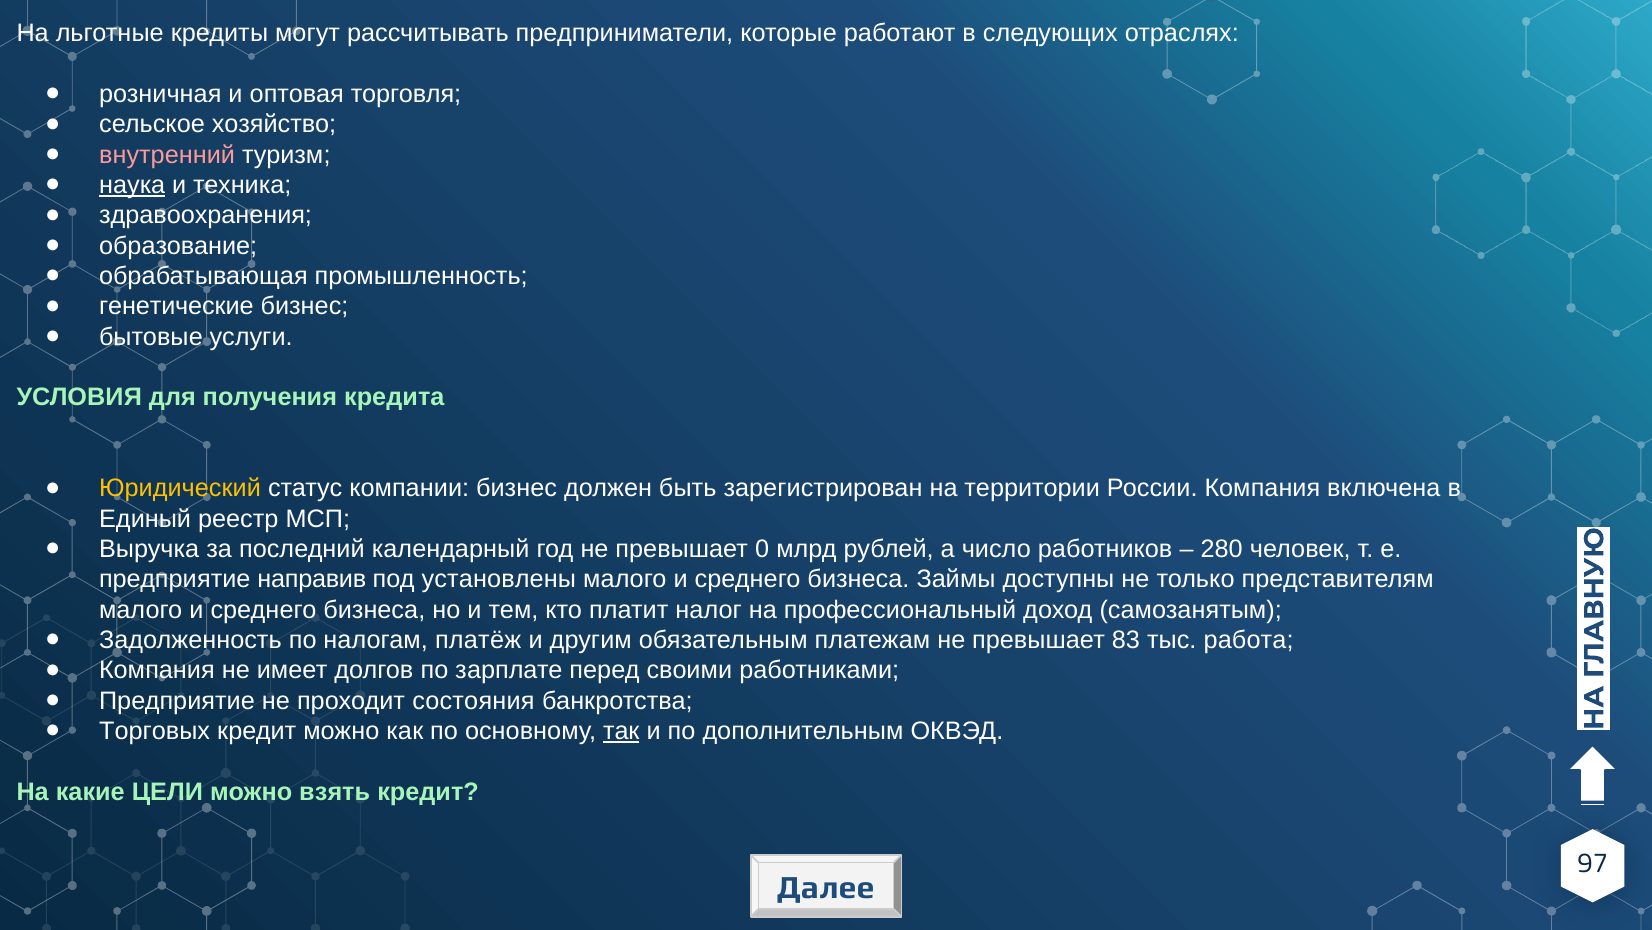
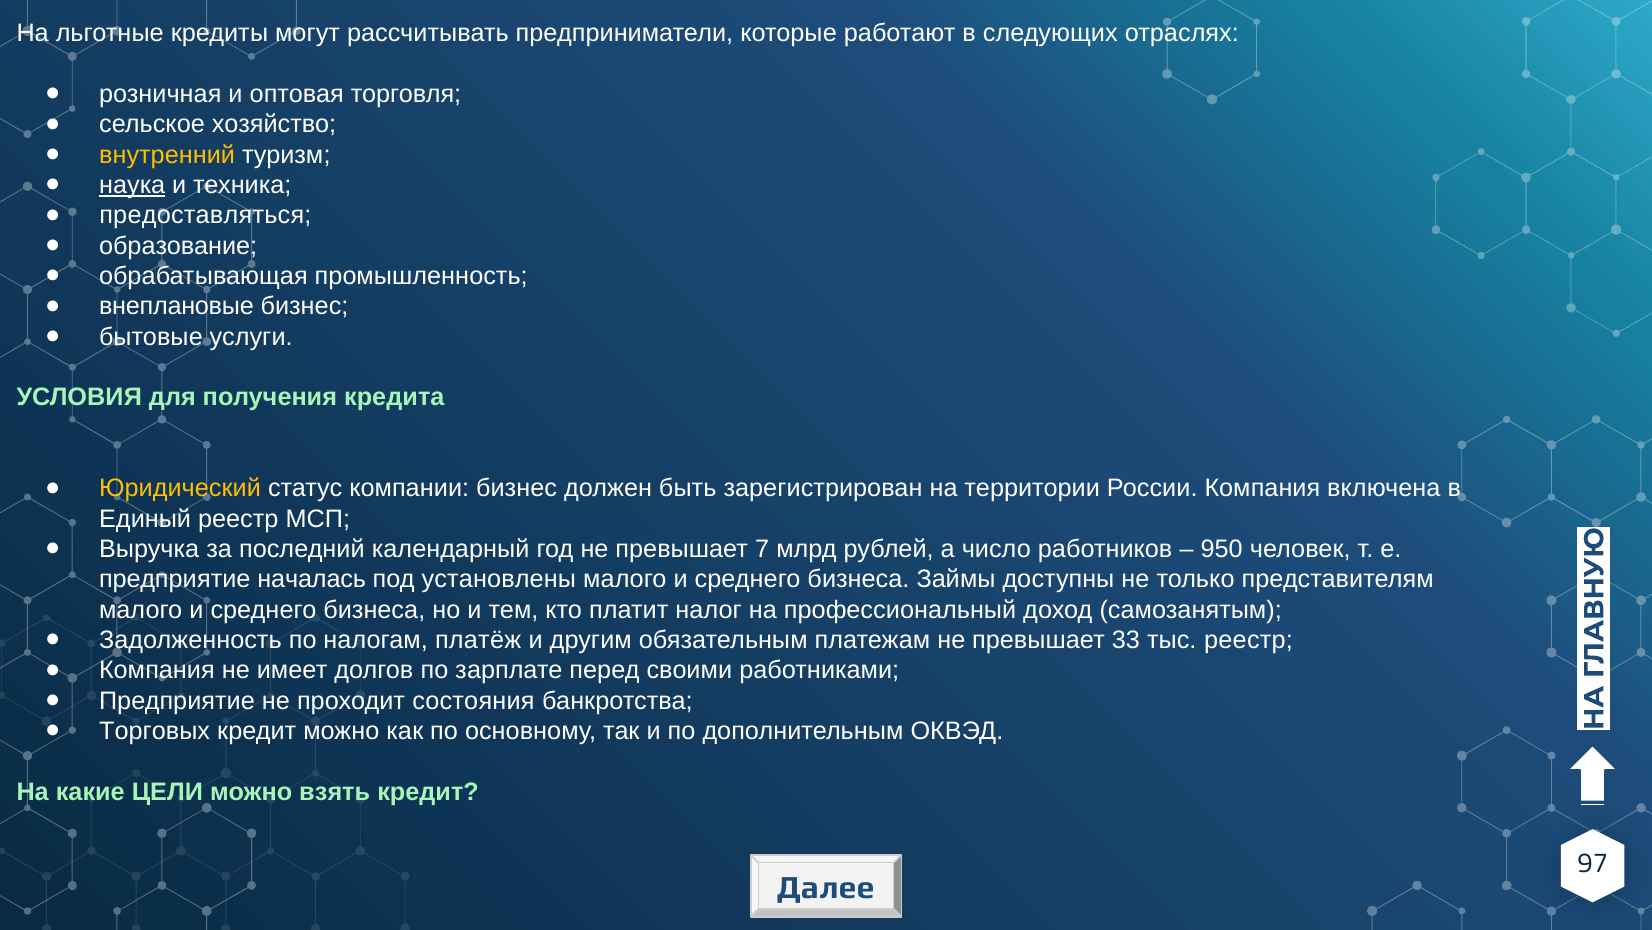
внутренний colour: pink -> yellow
здравоохранения: здравоохранения -> предоставляться
генетические: генетические -> внеплановые
0: 0 -> 7
280: 280 -> 950
направив: направив -> началась
83: 83 -> 33
тыс работа: работа -> реестр
так underline: present -> none
